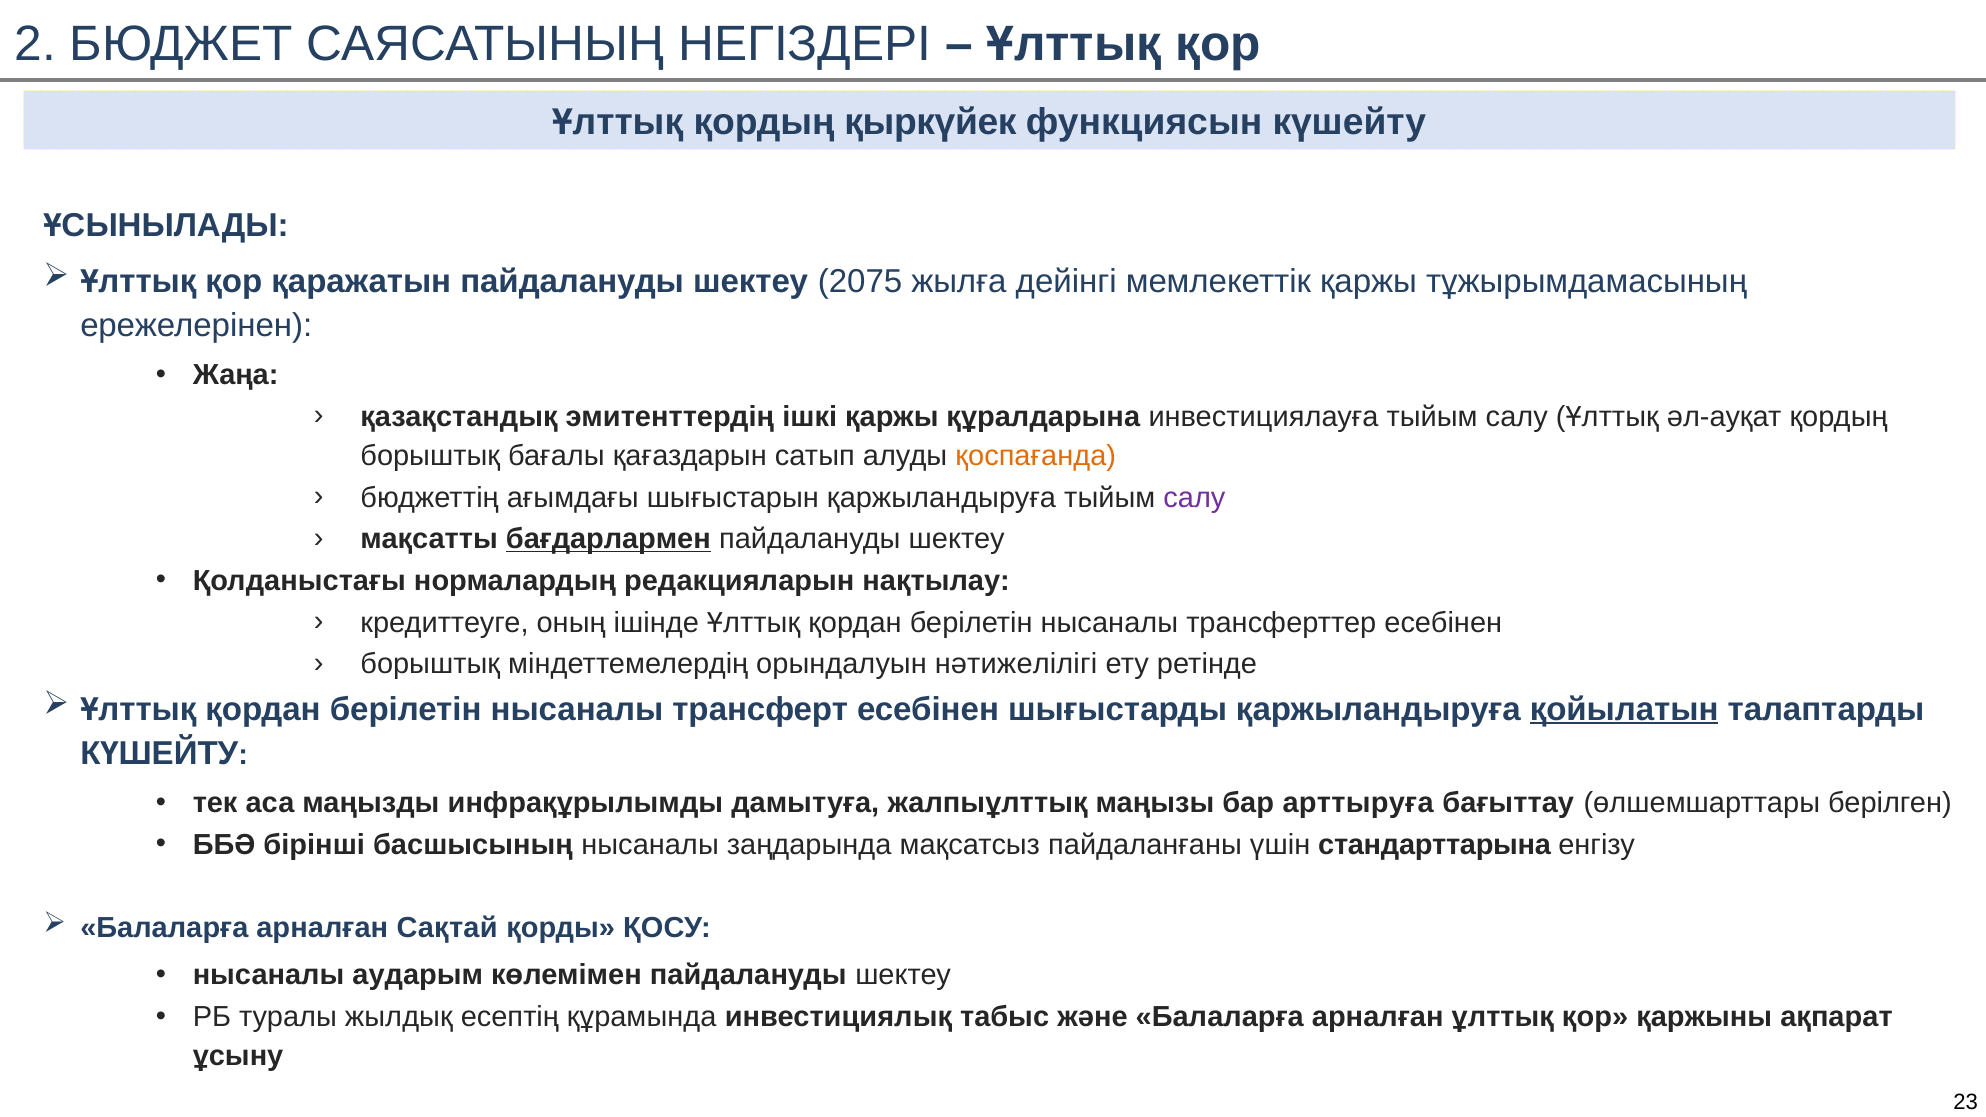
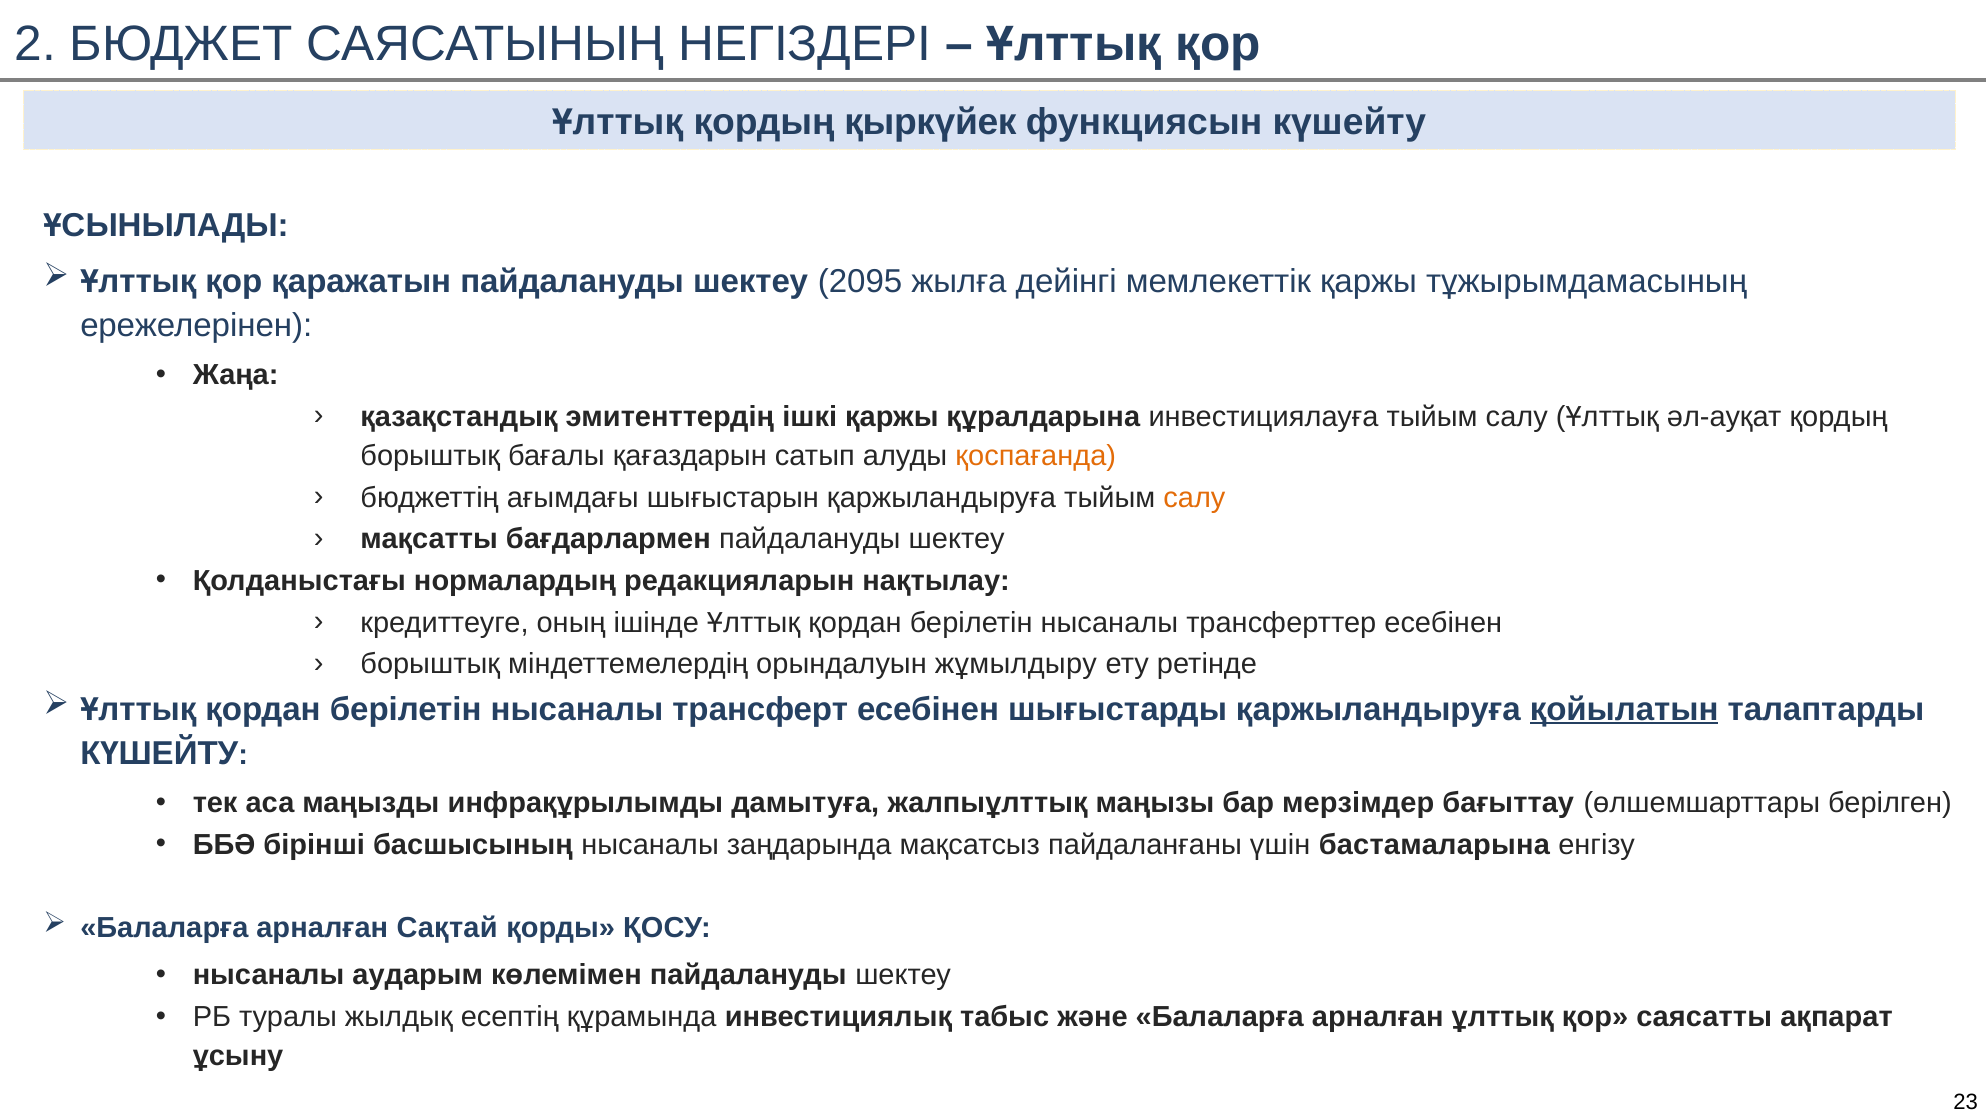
2075: 2075 -> 2095
салу at (1194, 498) colour: purple -> orange
бағдарлармен underline: present -> none
нәтижелілігі: нәтижелілігі -> жұмылдыру
арттыруға: арттыруға -> мерзімдер
стандарттарына: стандарттарына -> бастамаларына
қаржыны: қаржыны -> саясатты
